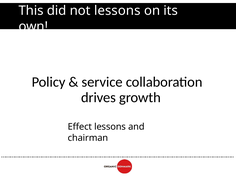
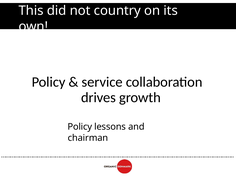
not lessons: lessons -> country
Effect at (80, 127): Effect -> Policy
